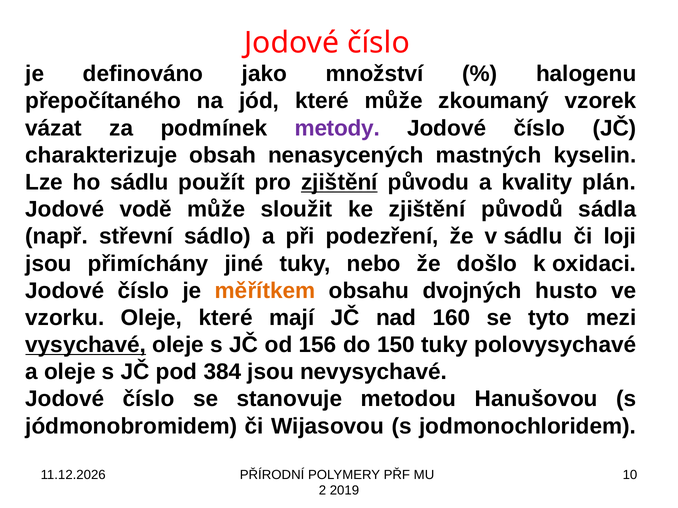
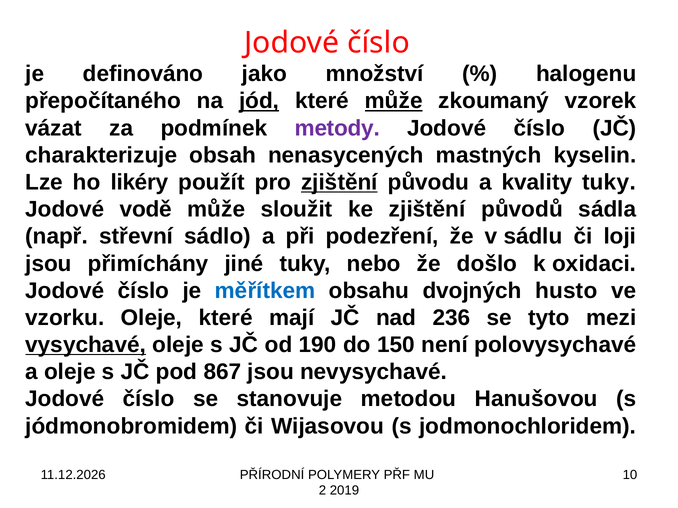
jód underline: none -> present
může at (394, 101) underline: none -> present
ho sádlu: sádlu -> likéry
kvality plán: plán -> tuky
měřítkem colour: orange -> blue
160: 160 -> 236
156: 156 -> 190
150 tuky: tuky -> není
384: 384 -> 867
